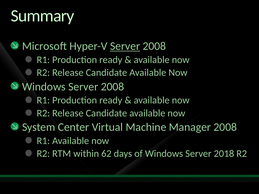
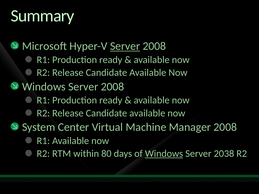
62: 62 -> 80
Windows at (164, 154) underline: none -> present
2018: 2018 -> 2038
